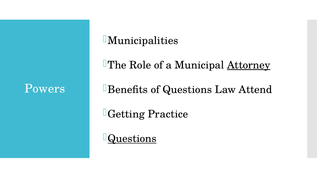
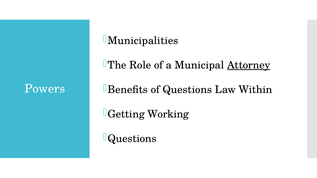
Attend: Attend -> Within
Practice: Practice -> Working
Questions at (132, 139) underline: present -> none
